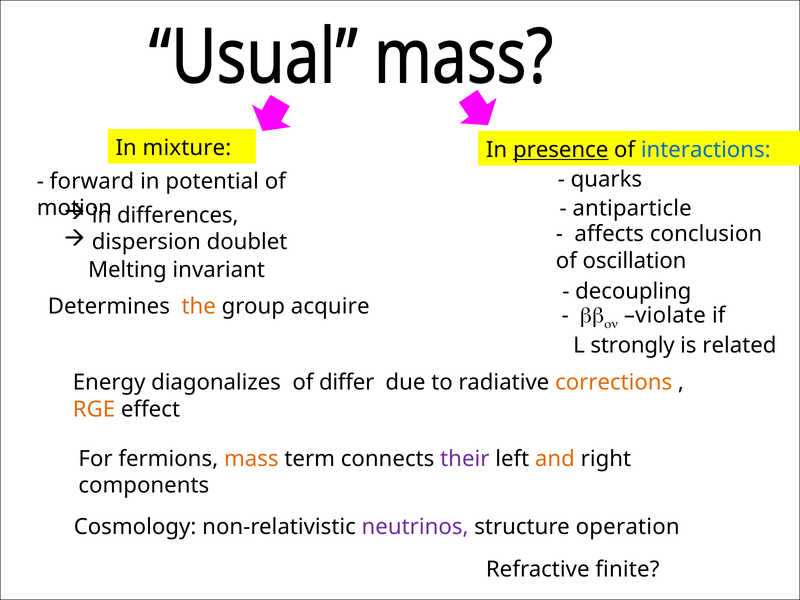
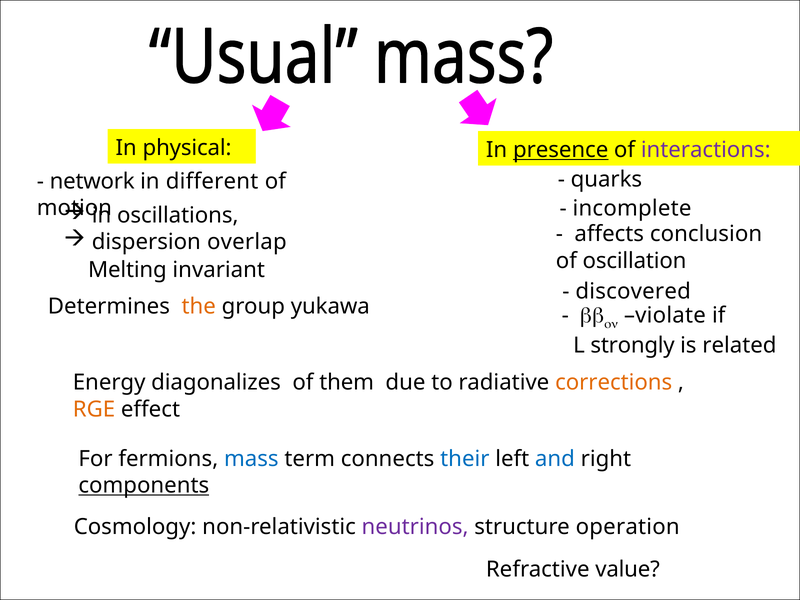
mixture: mixture -> physical
interactions colour: blue -> purple
forward: forward -> network
potential: potential -> different
antiparticle: antiparticle -> incomplete
differences: differences -> oscillations
doublet: doublet -> overlap
decoupling: decoupling -> discovered
acquire: acquire -> yukawa
differ: differ -> them
mass colour: orange -> blue
their colour: purple -> blue
and colour: orange -> blue
components underline: none -> present
finite: finite -> value
